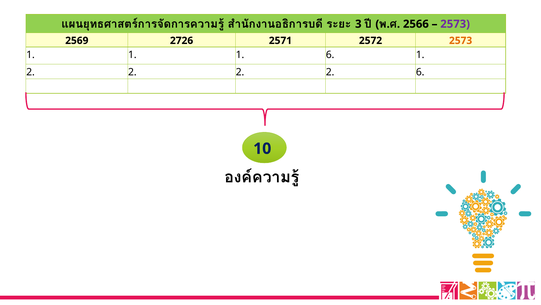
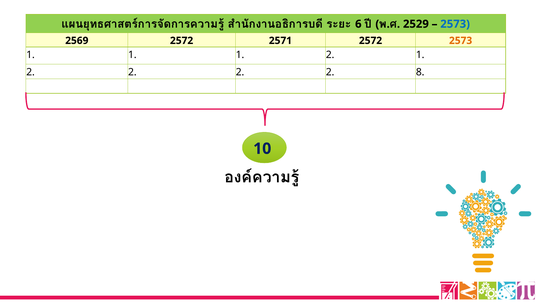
3: 3 -> 6
2566: 2566 -> 2529
2573 at (455, 24) colour: purple -> blue
2569 2726: 2726 -> 2572
1 1 6: 6 -> 2
2 6: 6 -> 8
